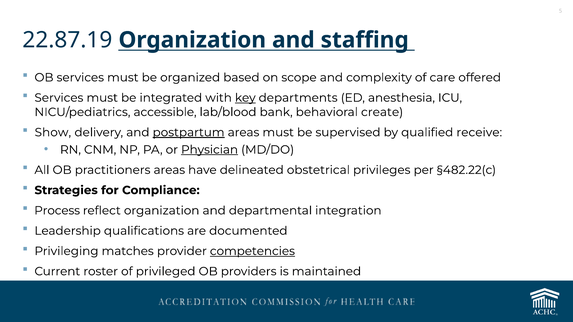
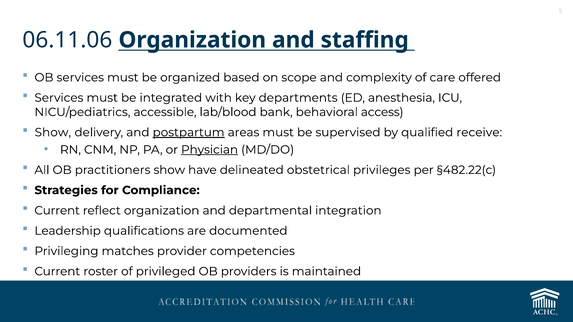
22.87.19: 22.87.19 -> 06.11.06
key underline: present -> none
create: create -> access
practitioners areas: areas -> show
Process at (57, 211): Process -> Current
competencies underline: present -> none
